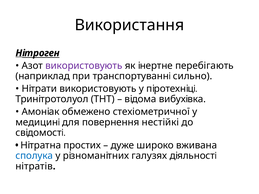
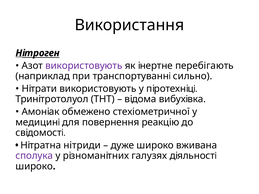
нестійкі: нестійкі -> реакцію
простих: простих -> нітриди
сполука colour: blue -> purple
нітратів at (34, 166): нітратів -> широко
